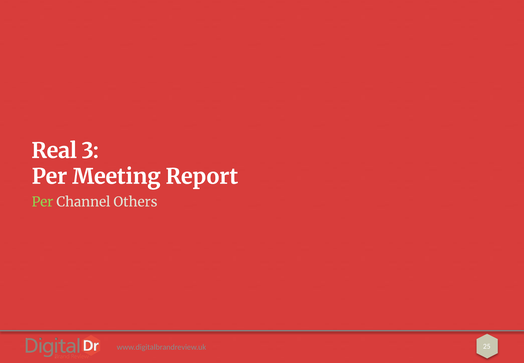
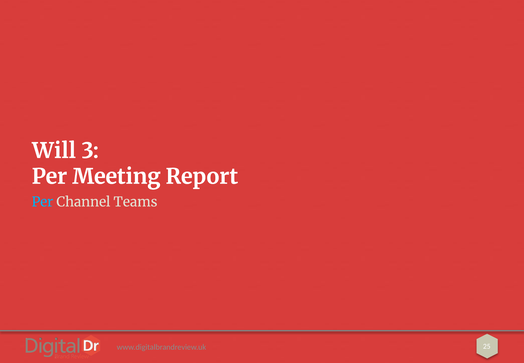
Real: Real -> Will
Per at (42, 202) colour: light green -> light blue
Others: Others -> Teams
